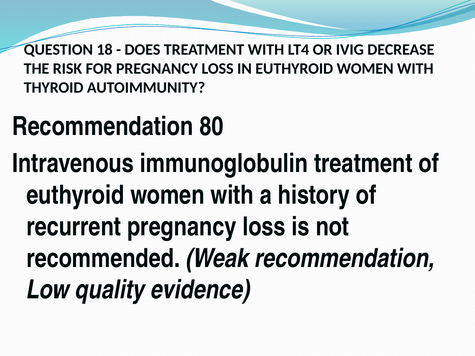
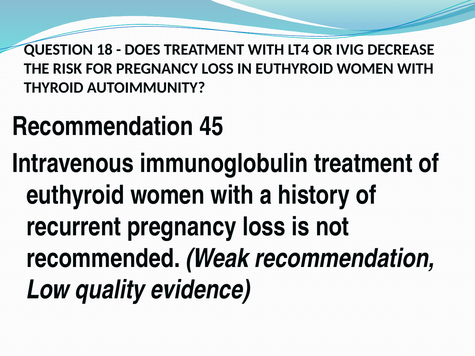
80: 80 -> 45
